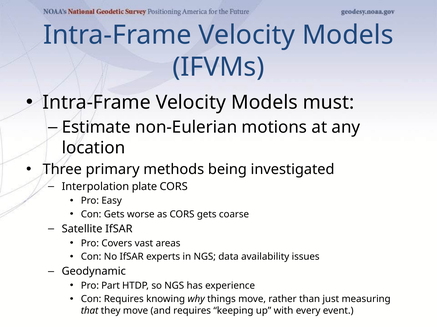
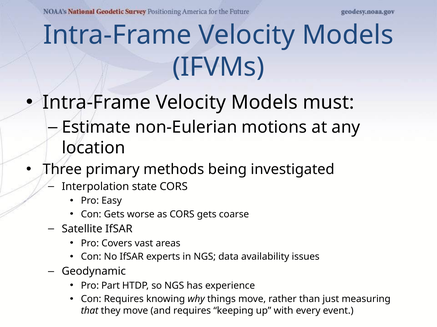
plate: plate -> state
